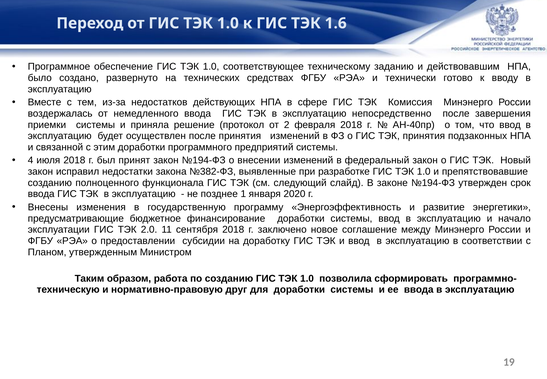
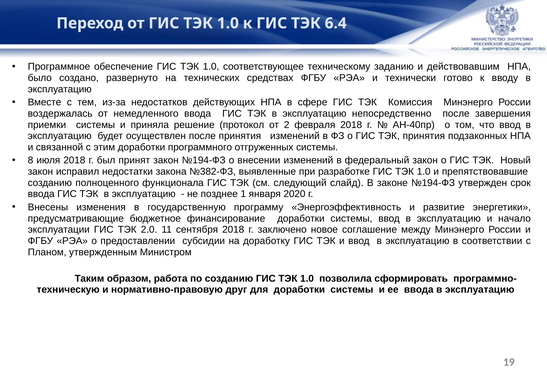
1.6: 1.6 -> 6.4
предприятий: предприятий -> отгруженных
4: 4 -> 8
